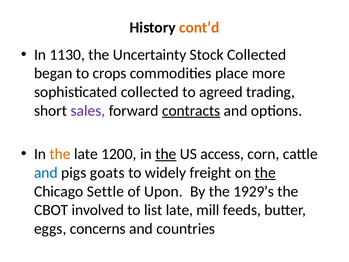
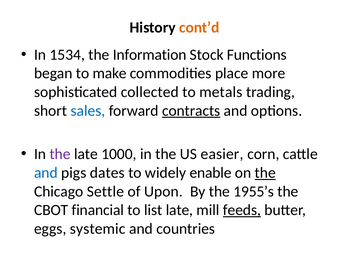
1130: 1130 -> 1534
Uncertainty: Uncertainty -> Information
Stock Collected: Collected -> Functions
crops: crops -> make
agreed: agreed -> metals
sales colour: purple -> blue
the at (60, 154) colour: orange -> purple
1200: 1200 -> 1000
the at (166, 154) underline: present -> none
access: access -> easier
goats: goats -> dates
freight: freight -> enable
1929’s: 1929’s -> 1955’s
involved: involved -> financial
feeds underline: none -> present
concerns: concerns -> systemic
